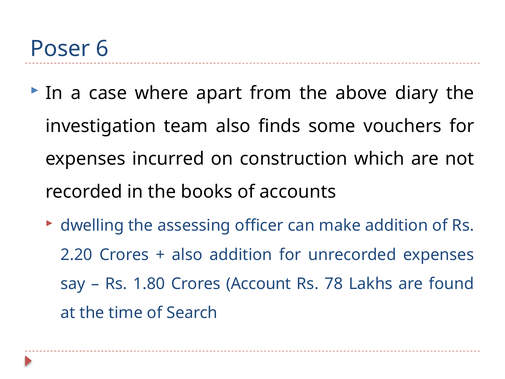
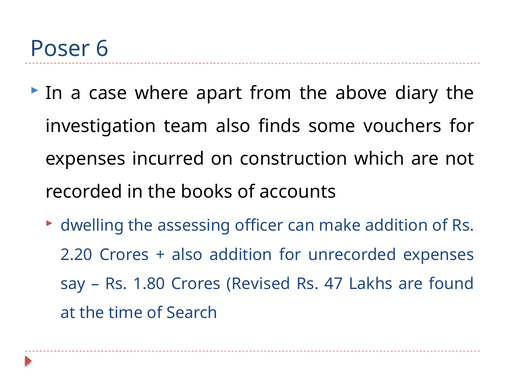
Account: Account -> Revised
78: 78 -> 47
